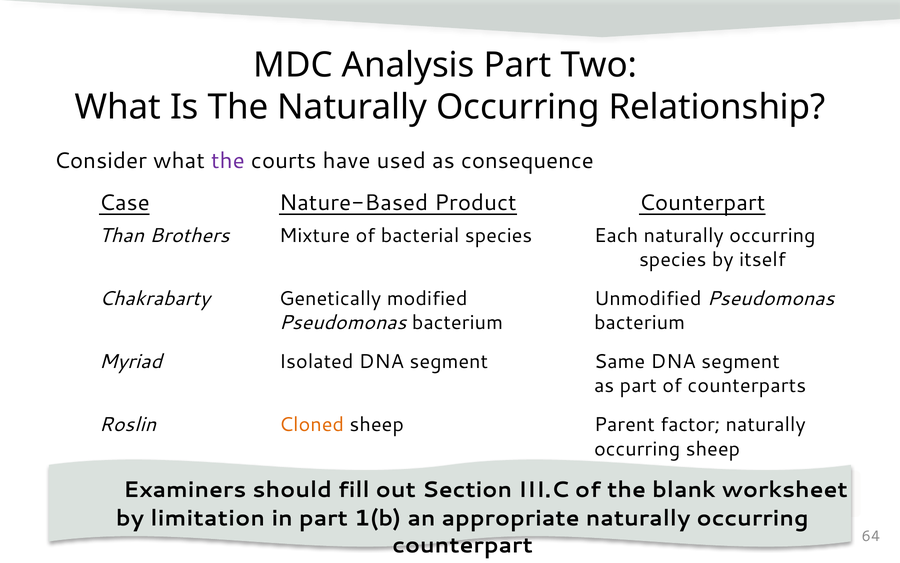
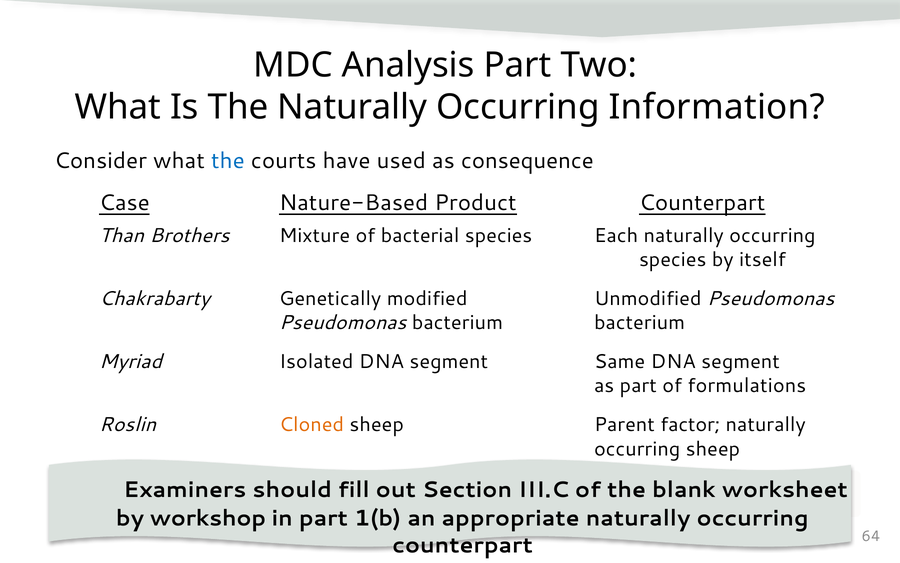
Relationship: Relationship -> Information
the at (228, 161) colour: purple -> blue
counterparts: counterparts -> formulations
limitation: limitation -> workshop
